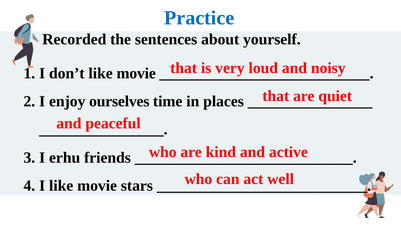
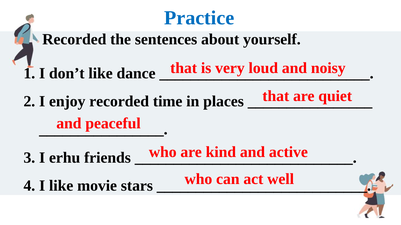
don’t like movie: movie -> dance
enjoy ourselves: ourselves -> recorded
